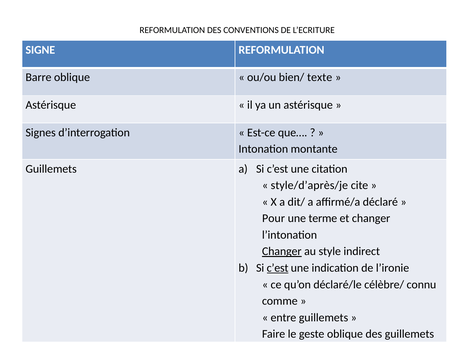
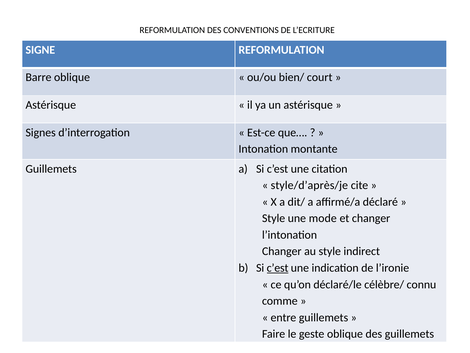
texte: texte -> court
Pour at (274, 218): Pour -> Style
terme: terme -> mode
Changer at (282, 251) underline: present -> none
